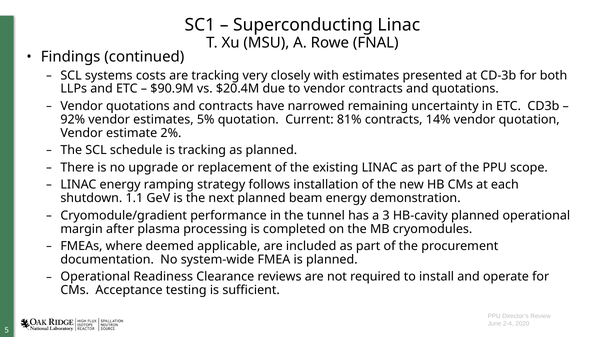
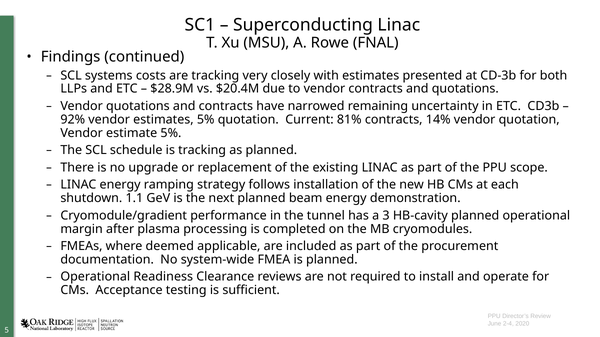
$90.9M: $90.9M -> $28.9M
estimate 2%: 2% -> 5%
